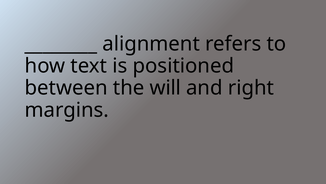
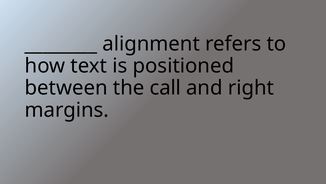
will: will -> call
